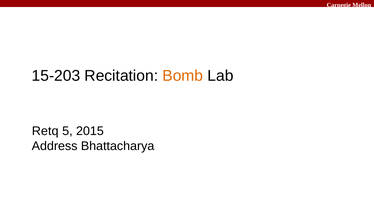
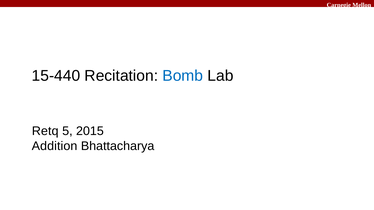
15-203: 15-203 -> 15-440
Bomb colour: orange -> blue
Address: Address -> Addition
